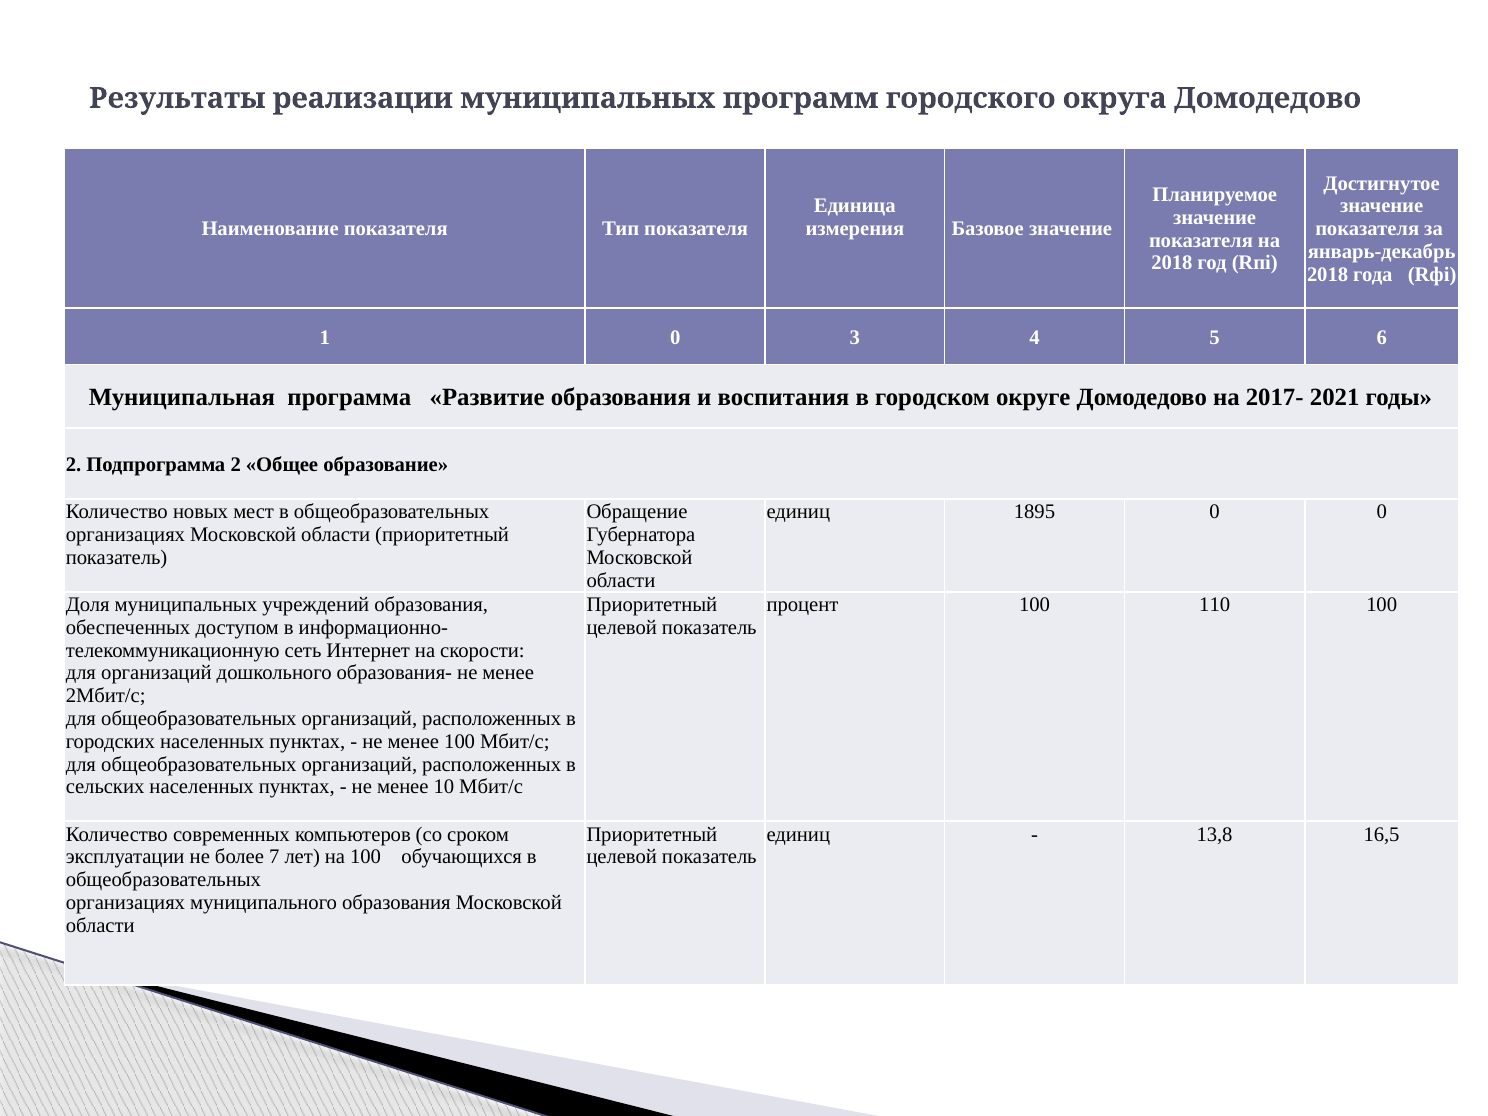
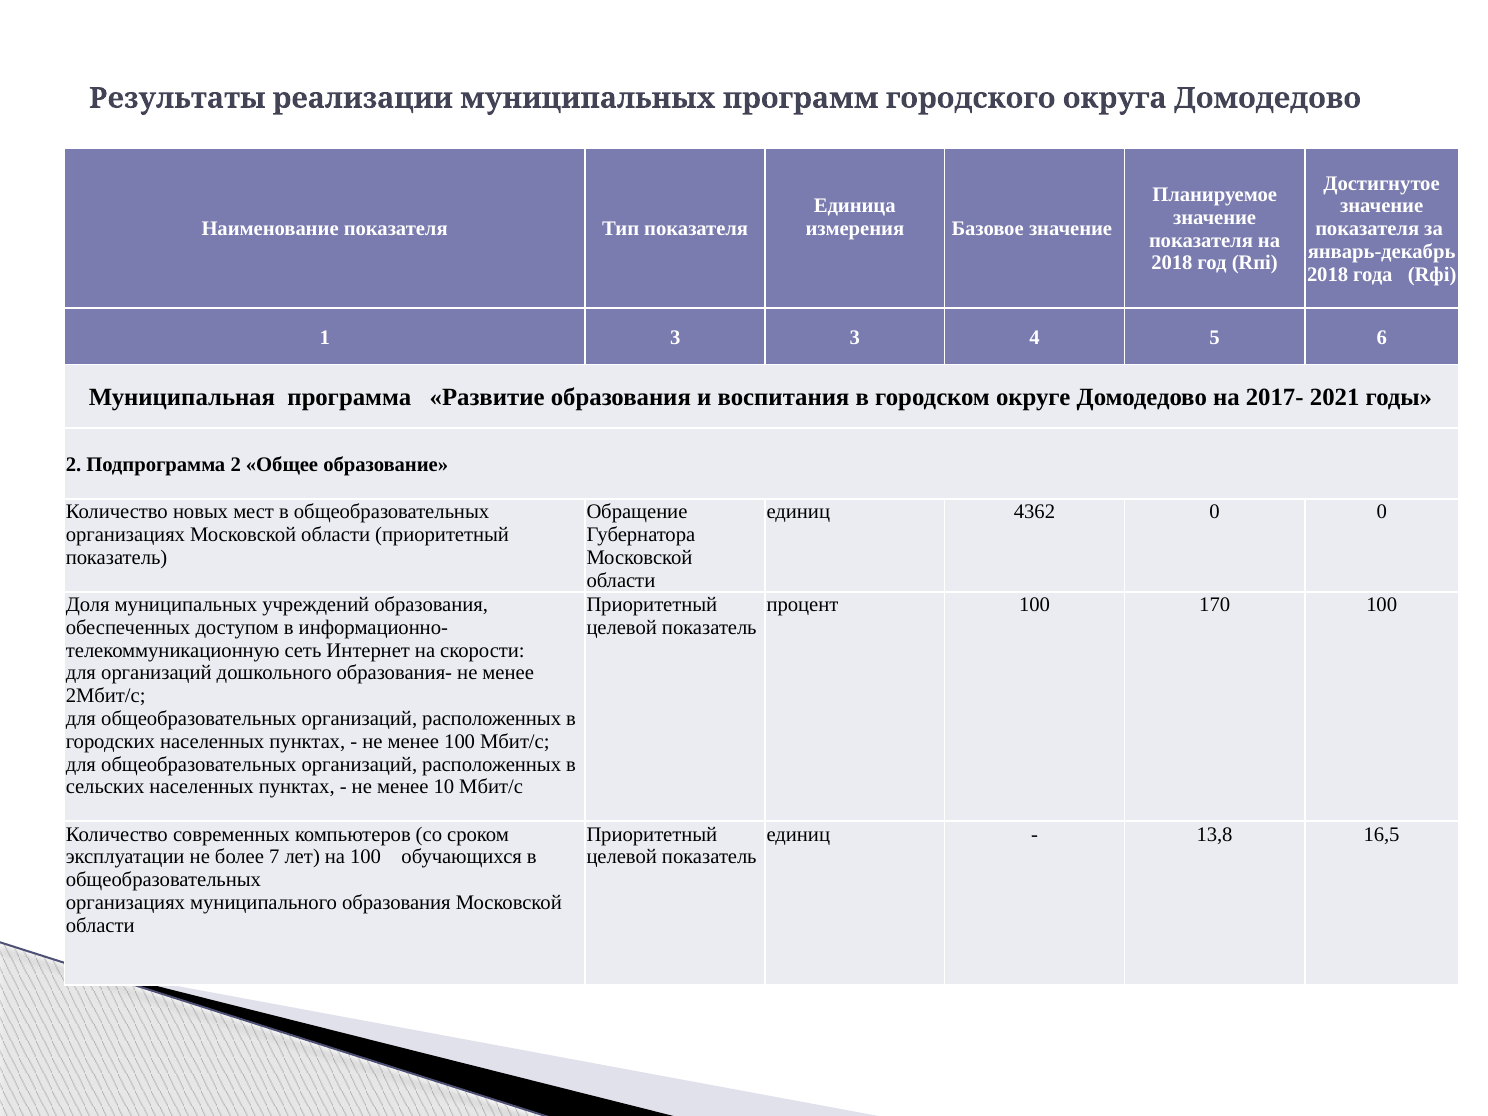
1 0: 0 -> 3
1895: 1895 -> 4362
110: 110 -> 170
